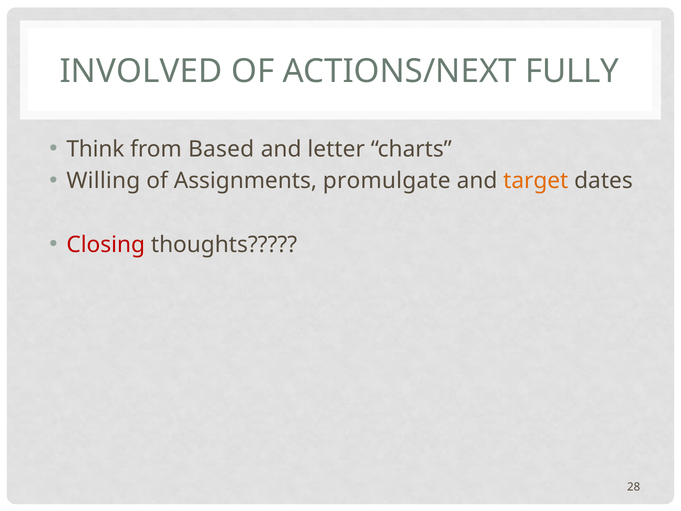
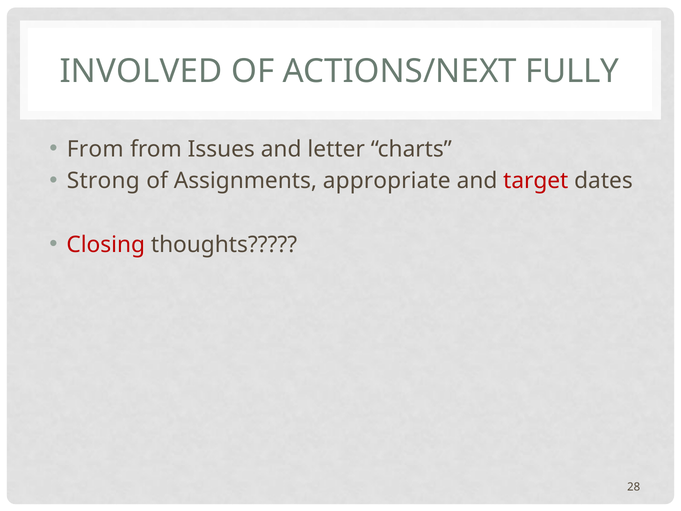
Think at (95, 149): Think -> From
Based: Based -> Issues
Willing: Willing -> Strong
promulgate: promulgate -> appropriate
target colour: orange -> red
